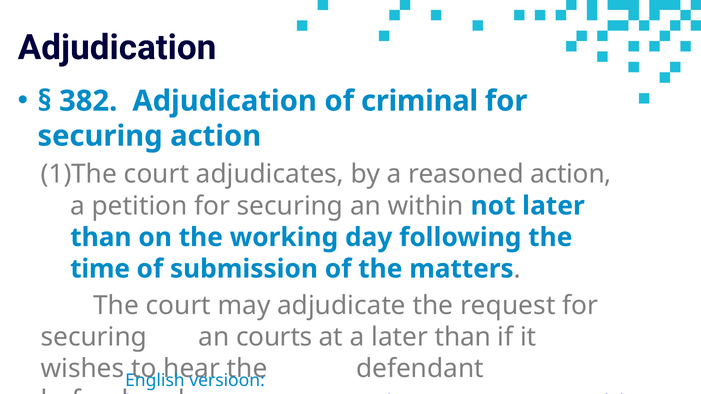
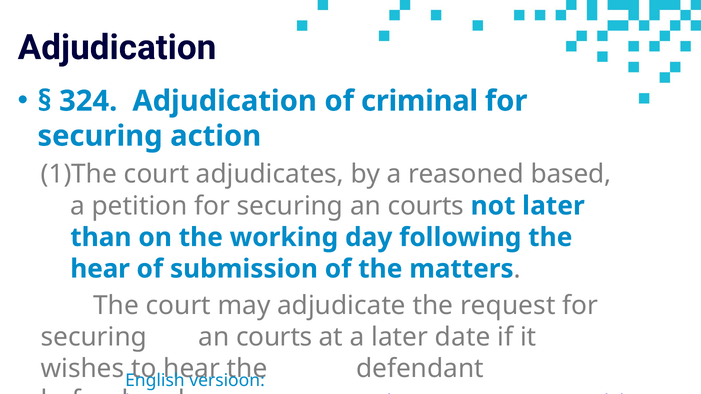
382: 382 -> 324
reasoned action: action -> based
within at (426, 206): within -> courts
time at (100, 269): time -> hear
a later than: than -> date
